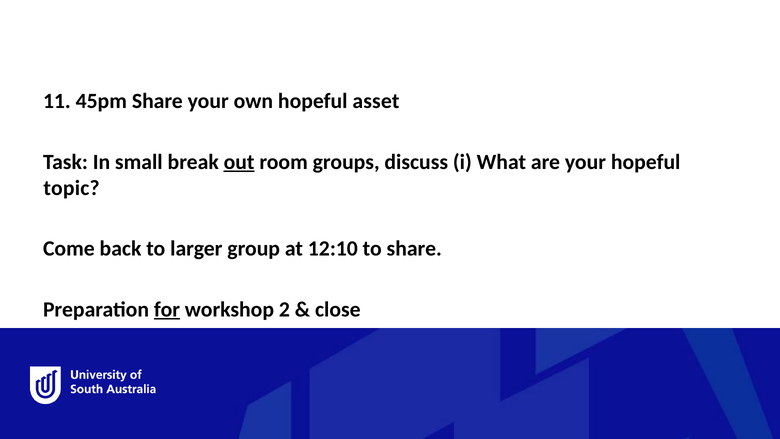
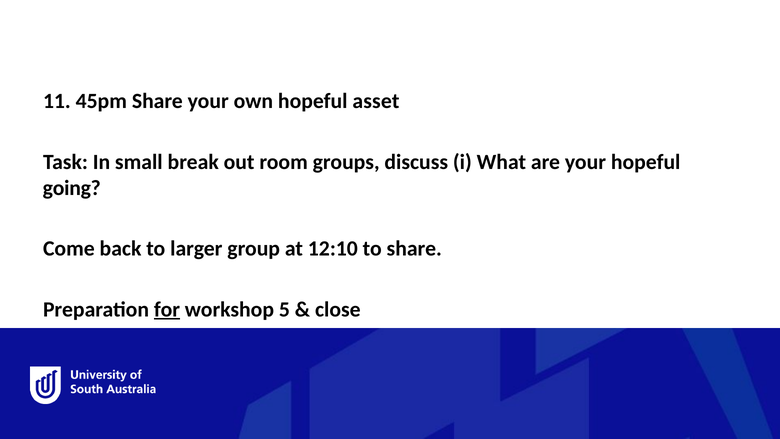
out underline: present -> none
topic: topic -> going
2: 2 -> 5
